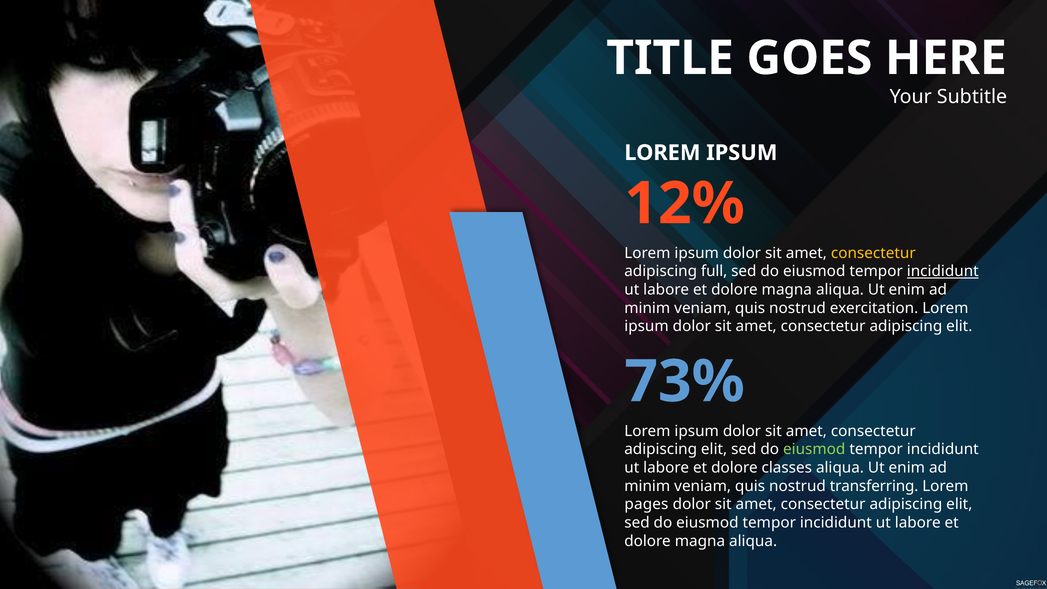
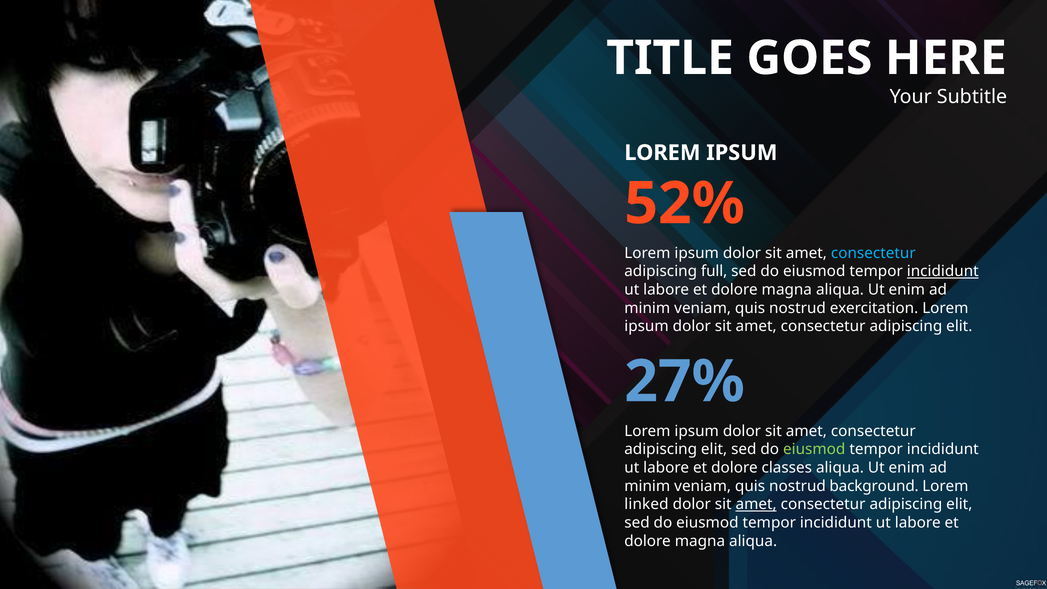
12%: 12% -> 52%
consectetur at (873, 253) colour: yellow -> light blue
73%: 73% -> 27%
transferring: transferring -> background
pages: pages -> linked
amet at (756, 504) underline: none -> present
